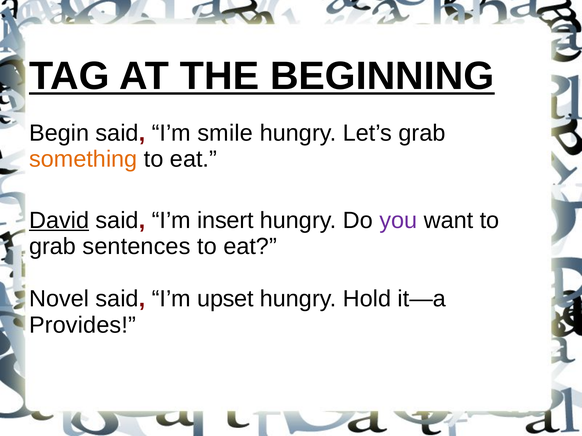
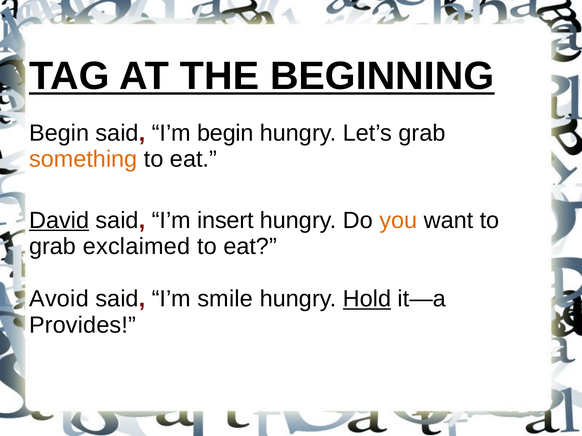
I’m smile: smile -> begin
you colour: purple -> orange
sentences: sentences -> exclaimed
Novel: Novel -> Avoid
upset: upset -> smile
Hold underline: none -> present
